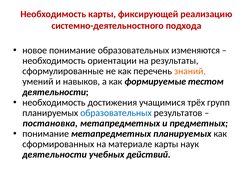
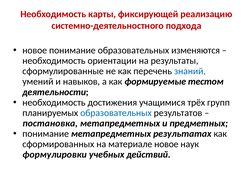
знаний colour: orange -> blue
метапредметных планируемых: планируемых -> результатах
материале карты: карты -> новое
деятельности at (55, 154): деятельности -> формулировки
